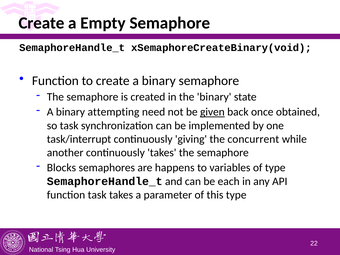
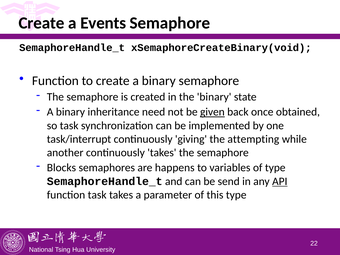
Empty: Empty -> Events
attempting: attempting -> inheritance
concurrent: concurrent -> attempting
each: each -> send
API underline: none -> present
